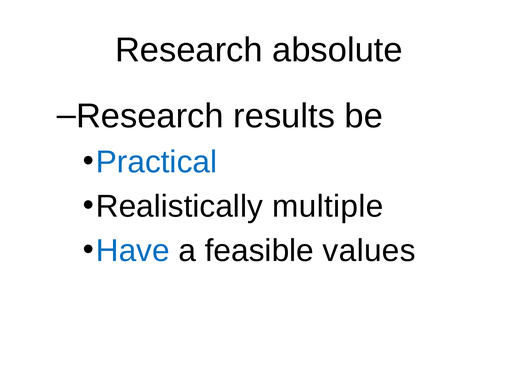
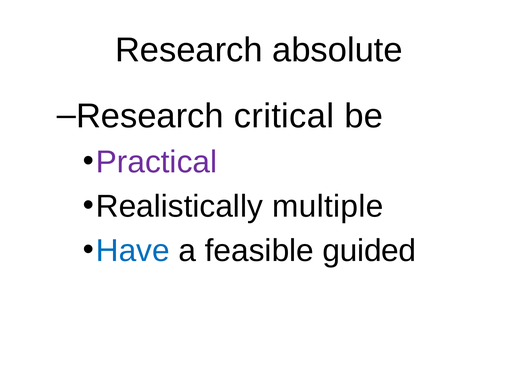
results: results -> critical
Practical colour: blue -> purple
values: values -> guided
